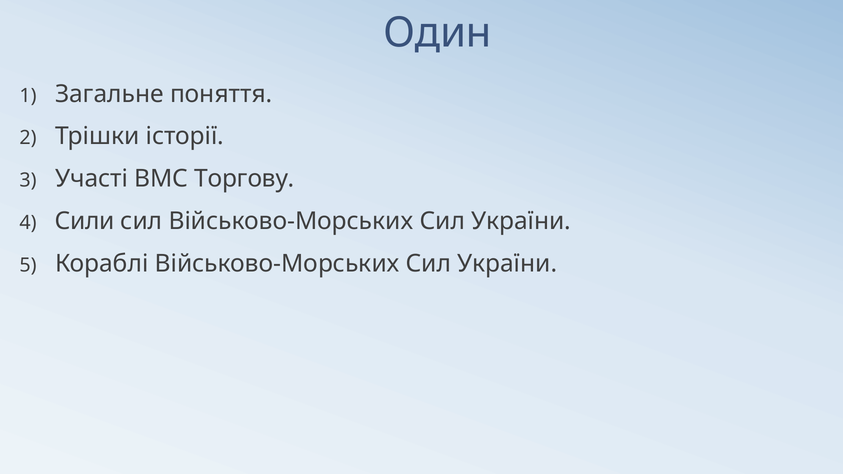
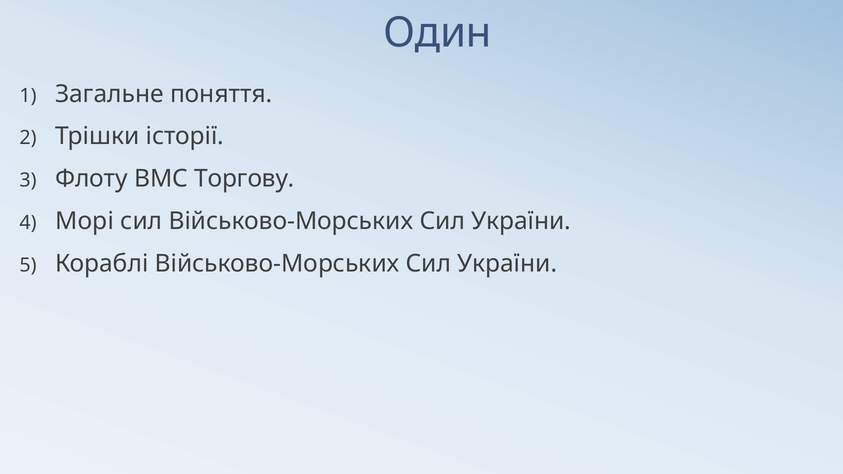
Участі: Участі -> Флоту
Сили: Сили -> Морі
